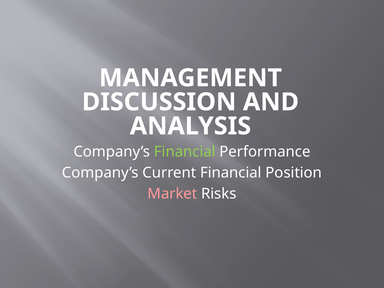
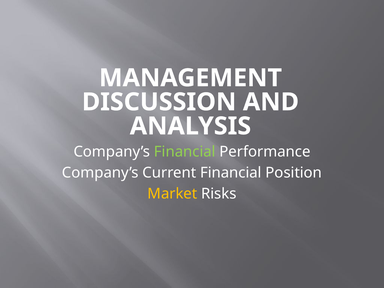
Market colour: pink -> yellow
